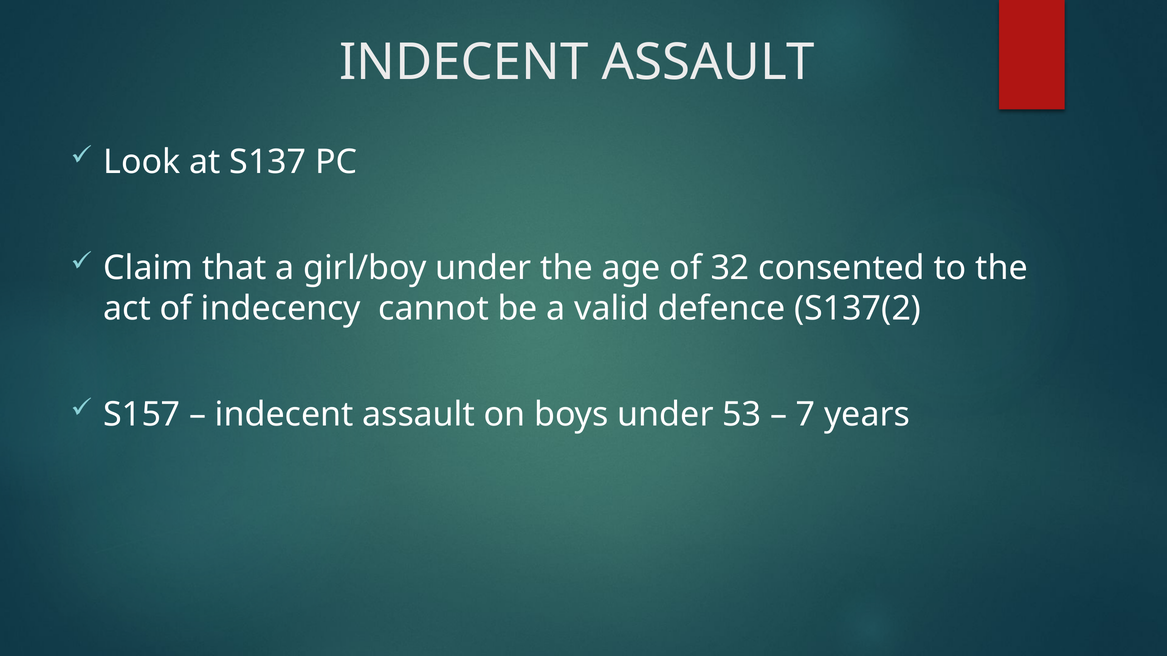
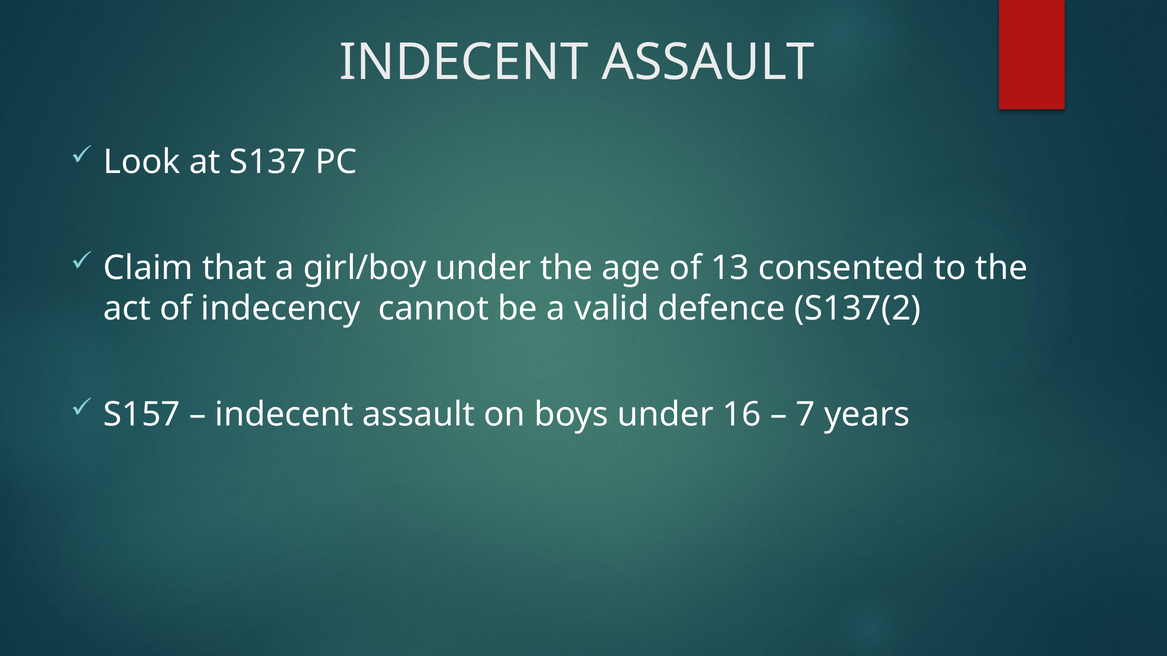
32: 32 -> 13
53: 53 -> 16
